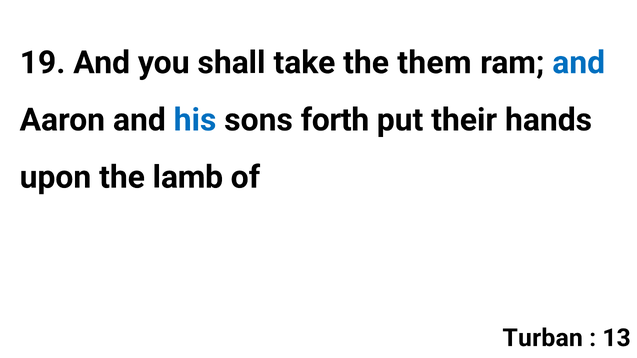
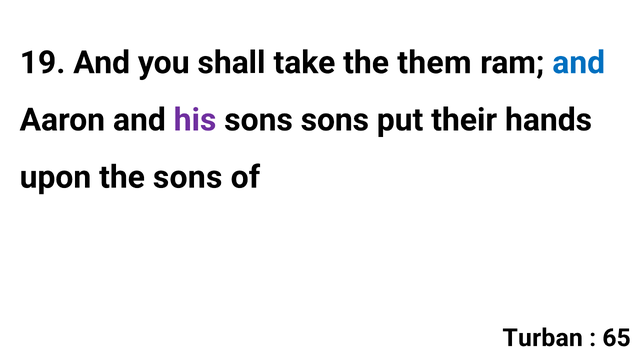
his colour: blue -> purple
sons forth: forth -> sons
the lamb: lamb -> sons
13: 13 -> 65
